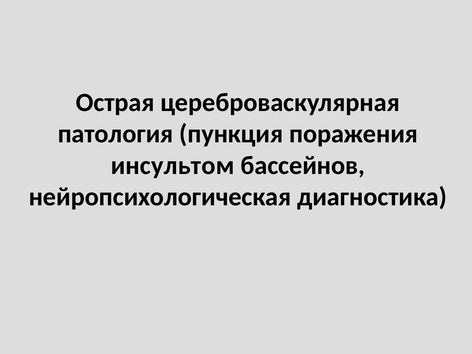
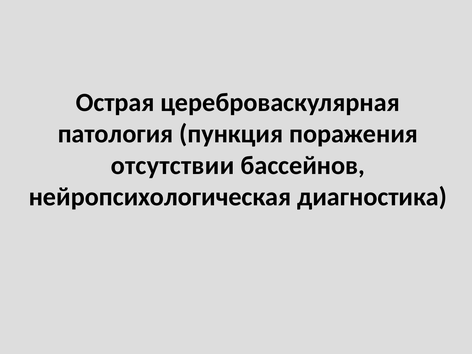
инсультом: инсультом -> отсутствии
